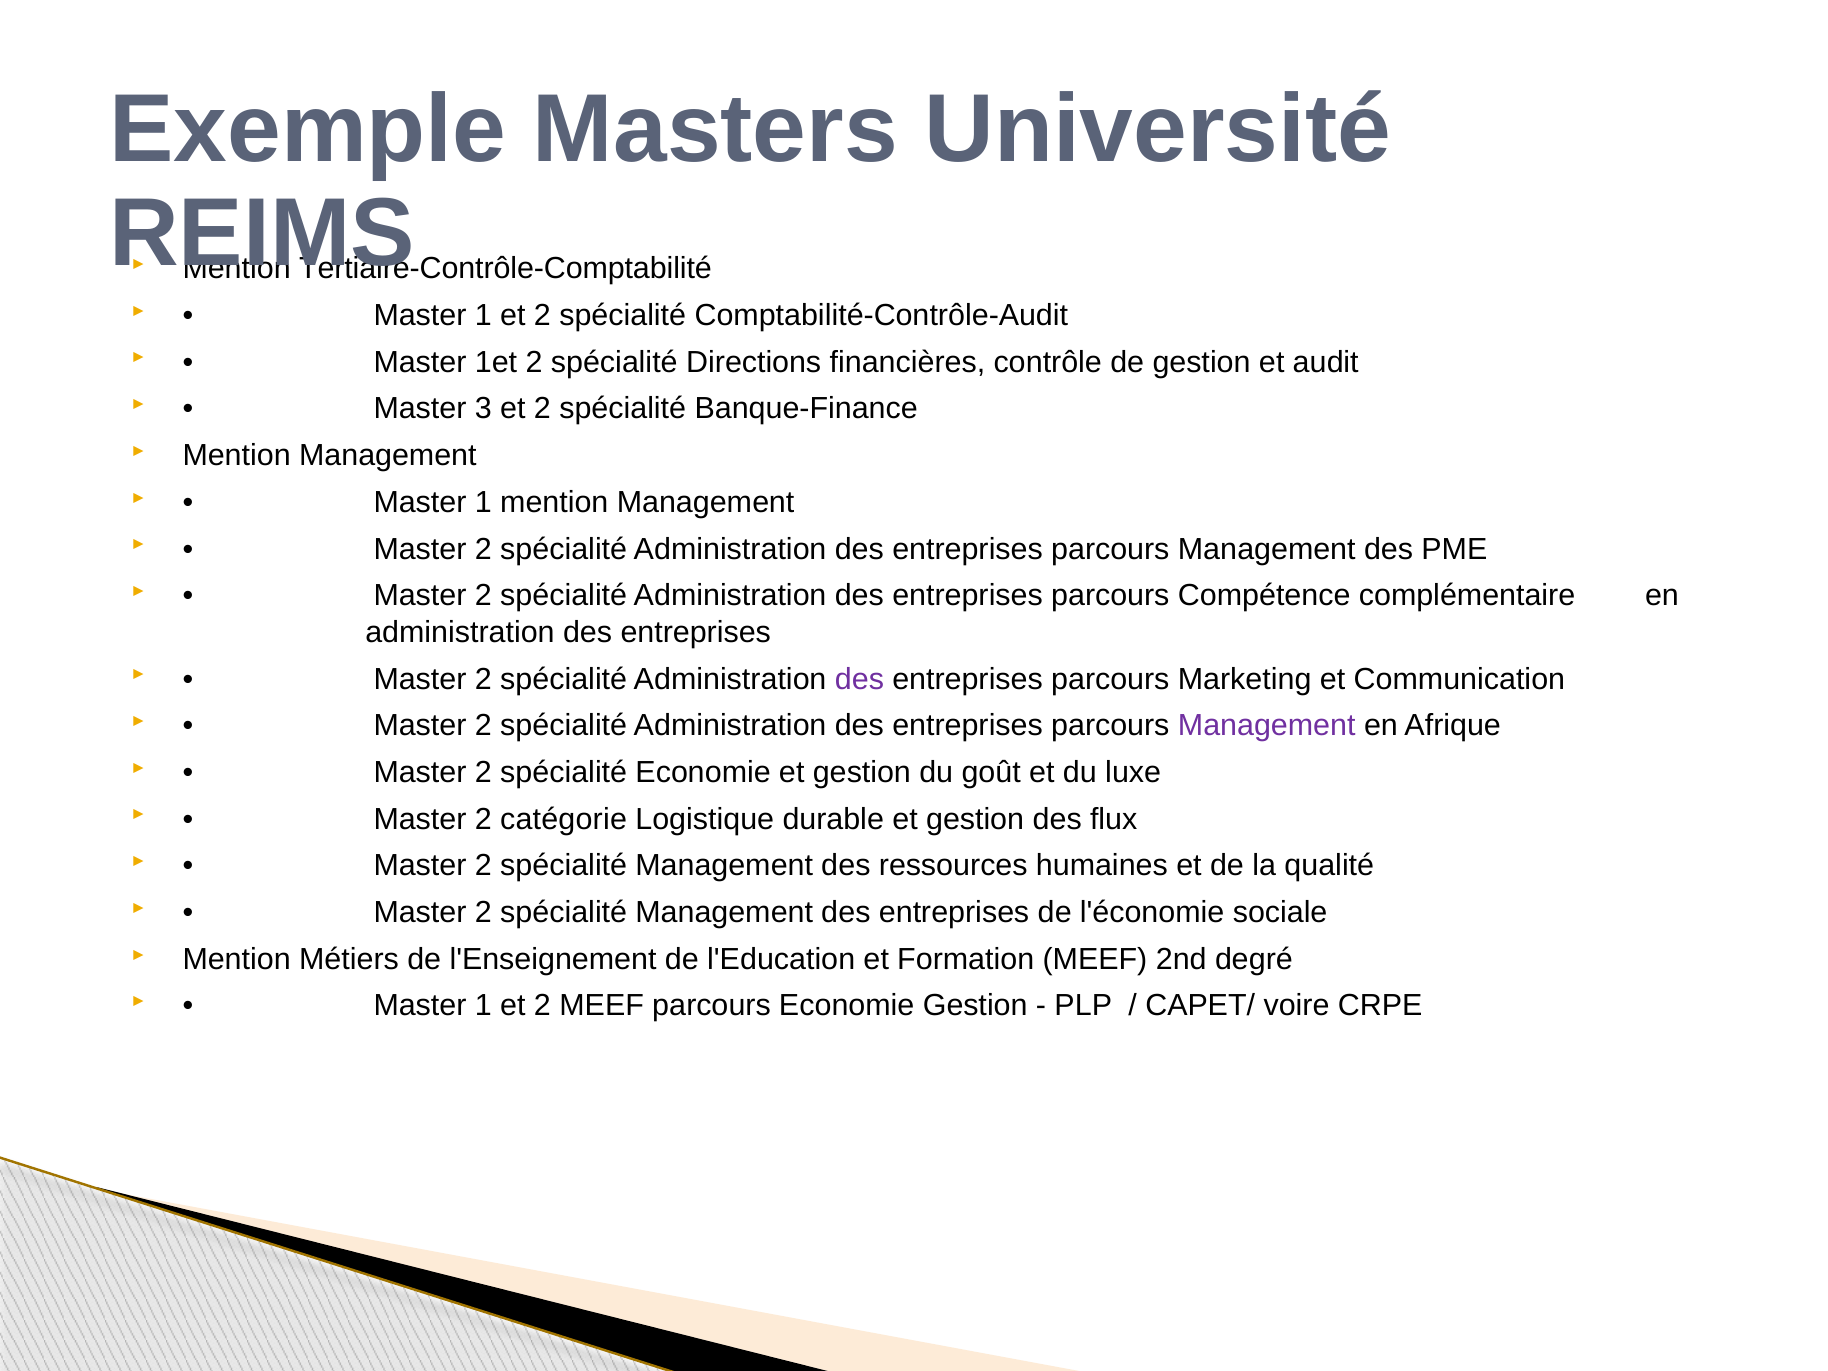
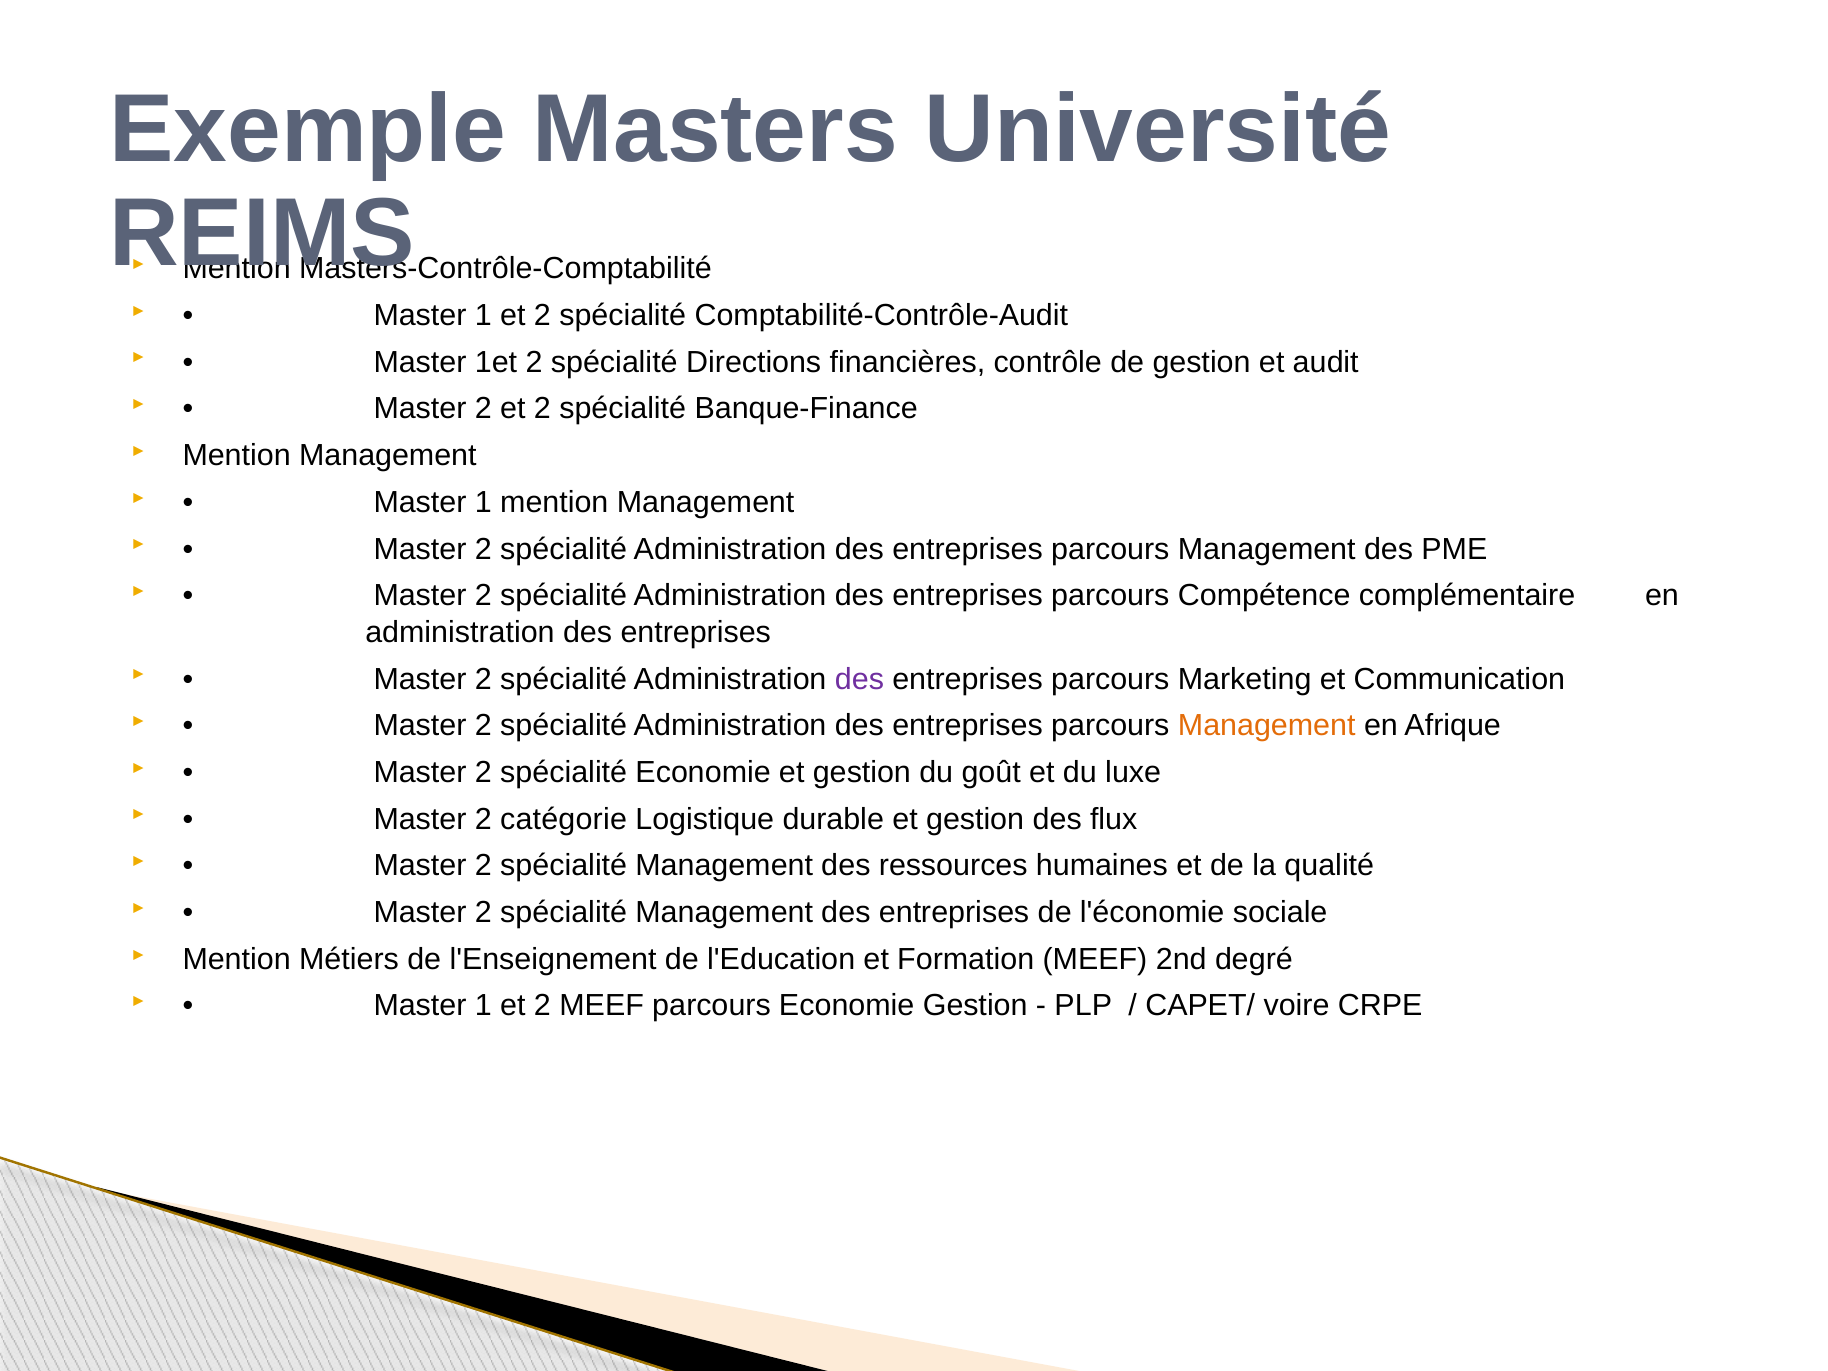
Tertiaire-Contrôle-Comptabilité: Tertiaire-Contrôle-Comptabilité -> Masters-Contrôle-Comptabilité
3 at (483, 409): 3 -> 2
Management at (1267, 726) colour: purple -> orange
